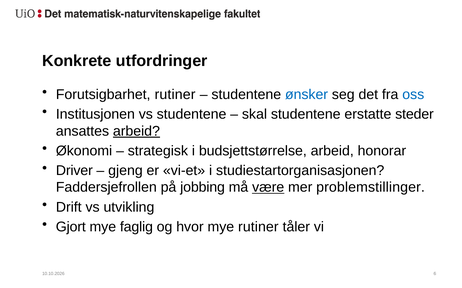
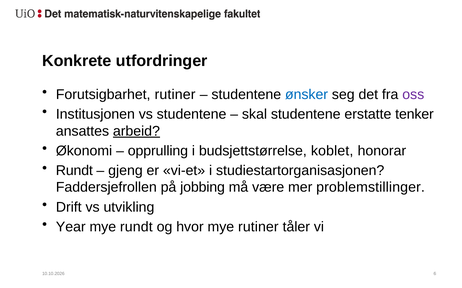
oss colour: blue -> purple
steder: steder -> tenker
strategisk: strategisk -> opprulling
budsjettstørrelse arbeid: arbeid -> koblet
Driver at (74, 171): Driver -> Rundt
være underline: present -> none
Gjort: Gjort -> Year
mye faglig: faglig -> rundt
